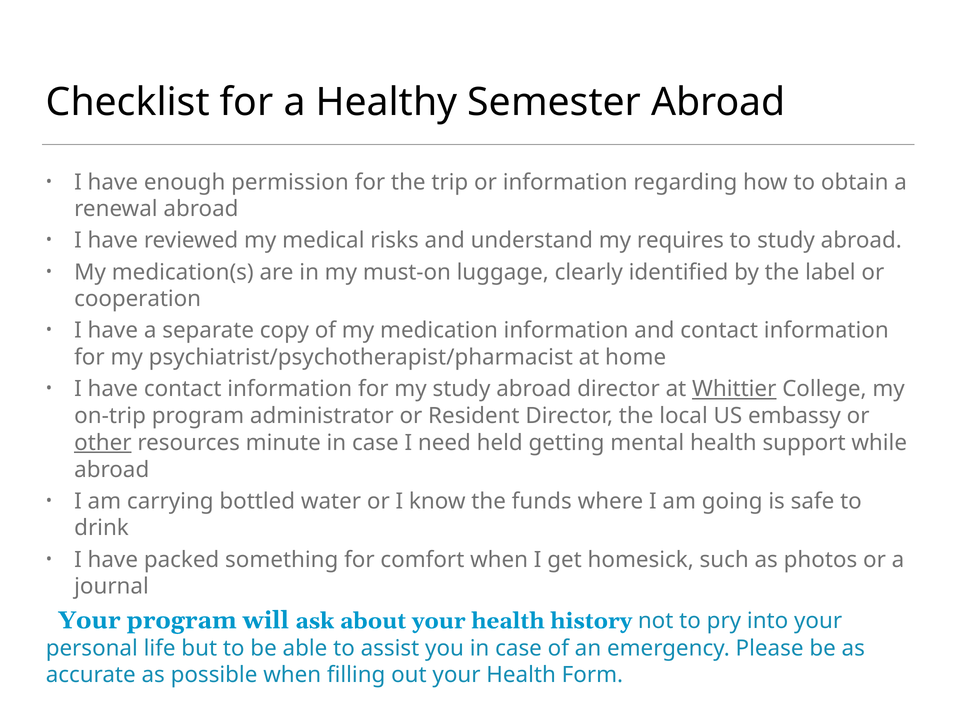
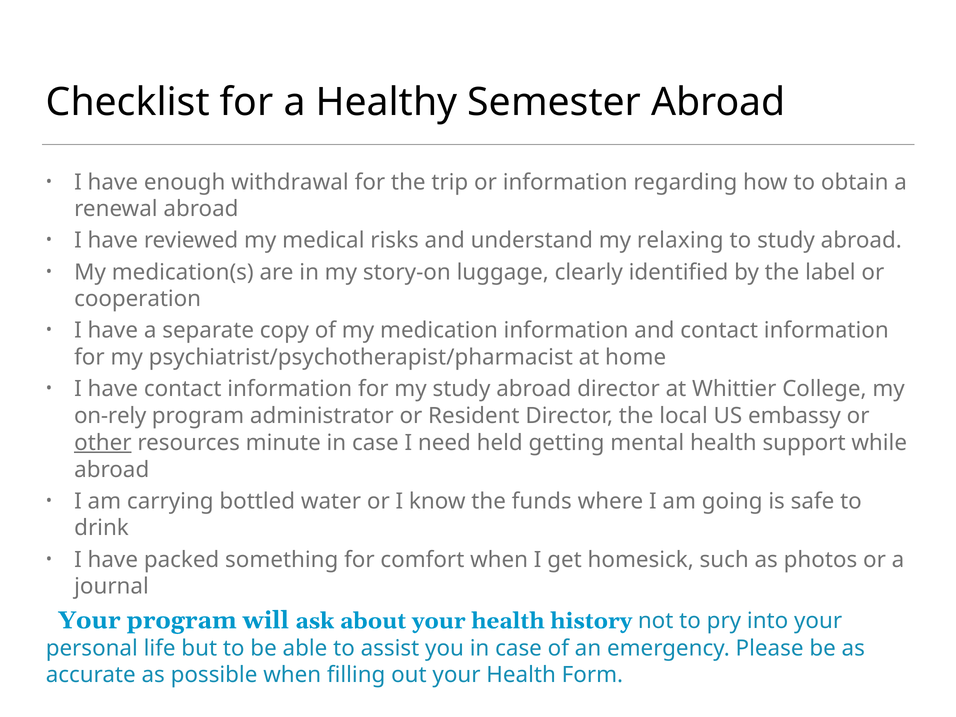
permission: permission -> withdrawal
requires: requires -> relaxing
must-on: must-on -> story-on
Whittier underline: present -> none
on-trip: on-trip -> on-rely
